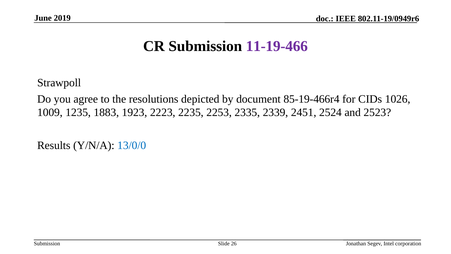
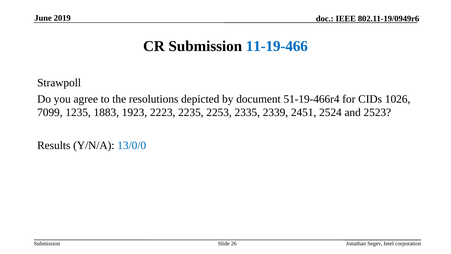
11-19-466 colour: purple -> blue
85-19-466r4: 85-19-466r4 -> 51-19-466r4
1009: 1009 -> 7099
